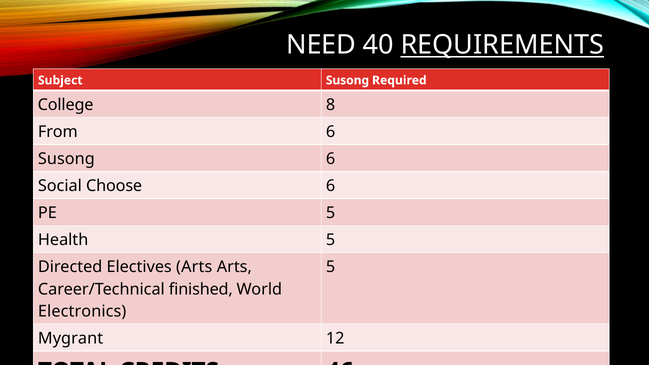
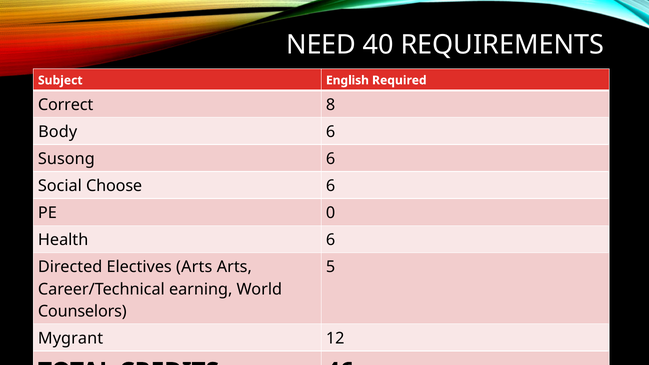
REQUIREMENTS underline: present -> none
Subject Susong: Susong -> English
College: College -> Correct
From: From -> Body
PE 5: 5 -> 0
Health 5: 5 -> 6
finished: finished -> earning
Electronics: Electronics -> Counselors
